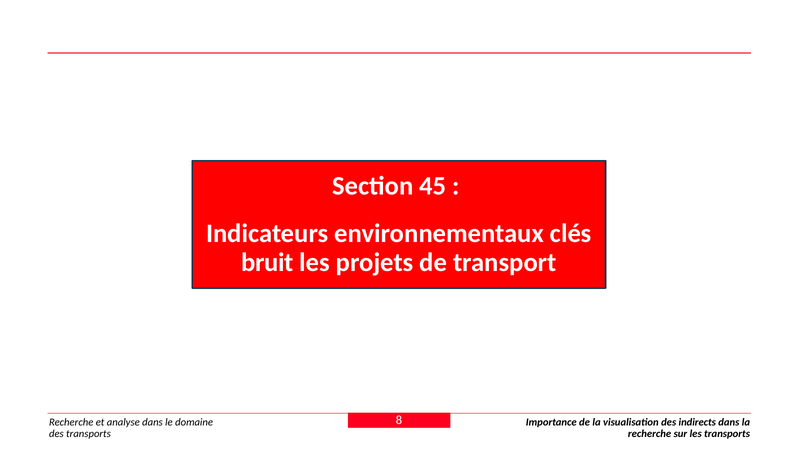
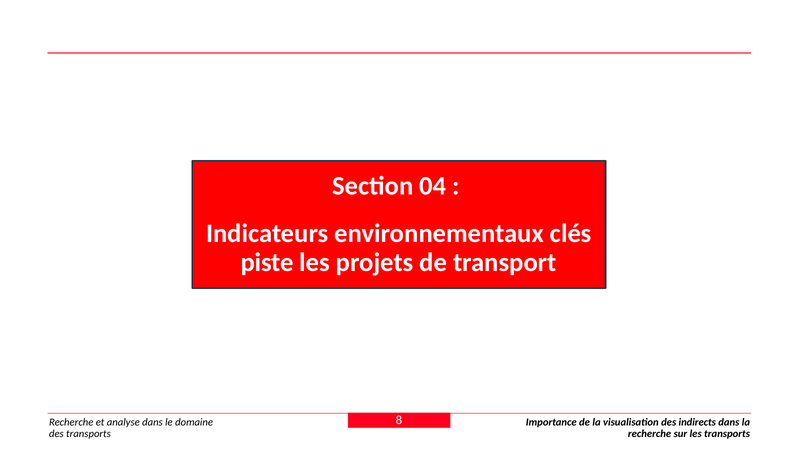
45: 45 -> 04
bruit: bruit -> piste
